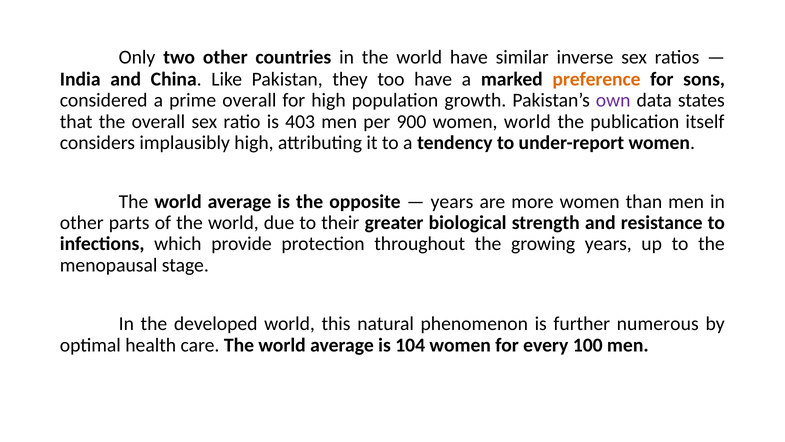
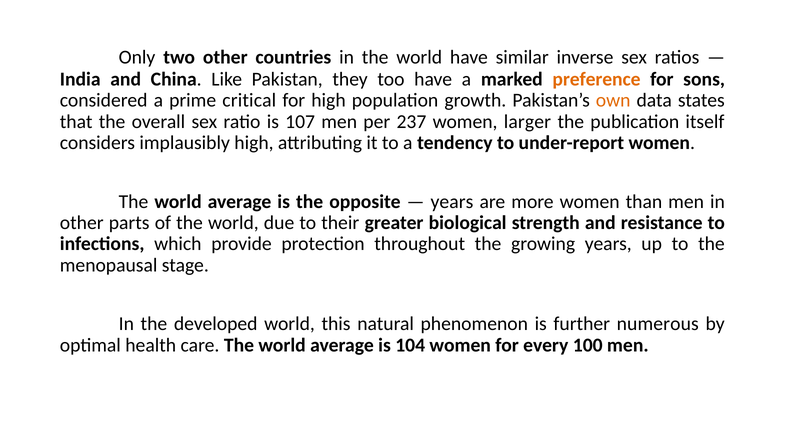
prime overall: overall -> critical
own colour: purple -> orange
403: 403 -> 107
900: 900 -> 237
women world: world -> larger
